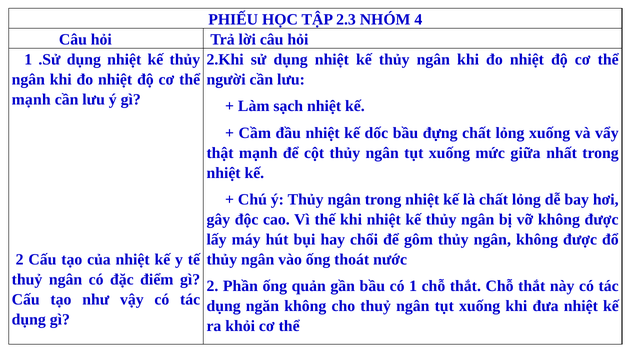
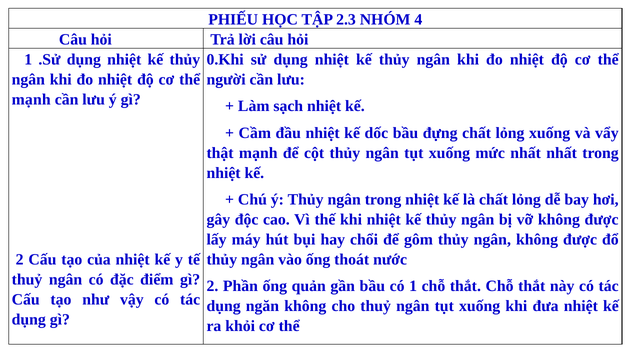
2.Khi: 2.Khi -> 0.Khi
mức giữa: giữa -> nhất
